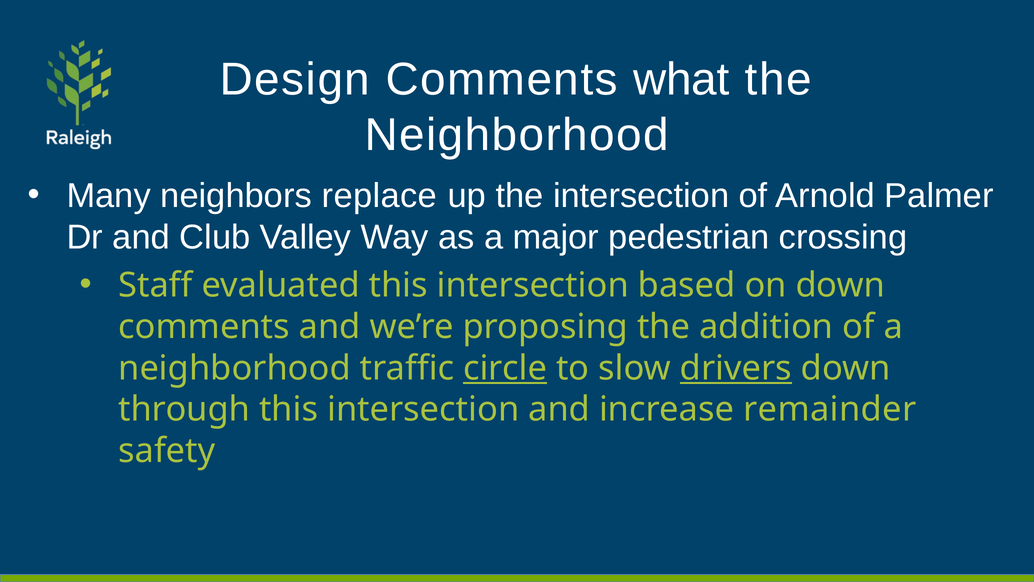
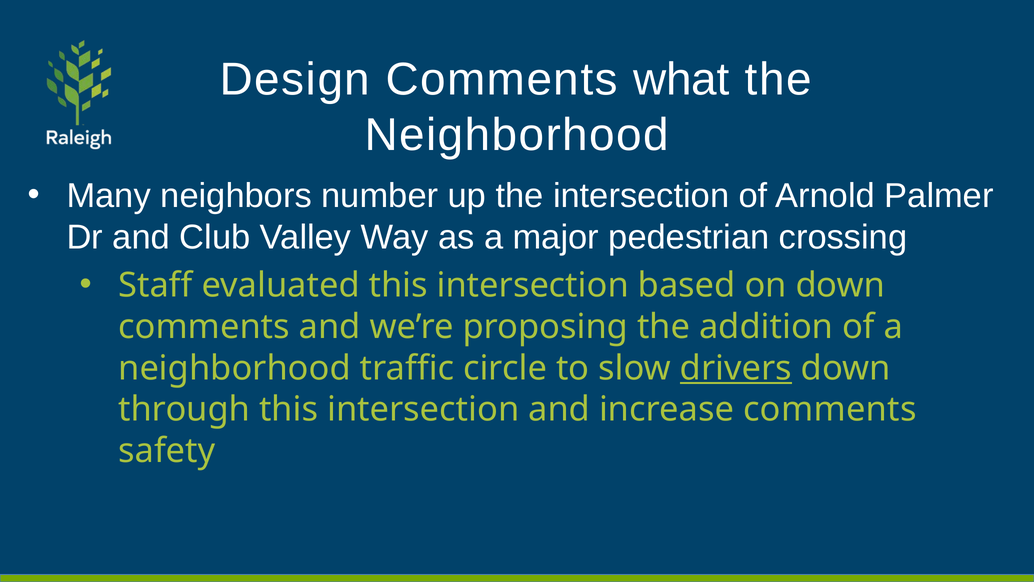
replace: replace -> number
circle underline: present -> none
increase remainder: remainder -> comments
